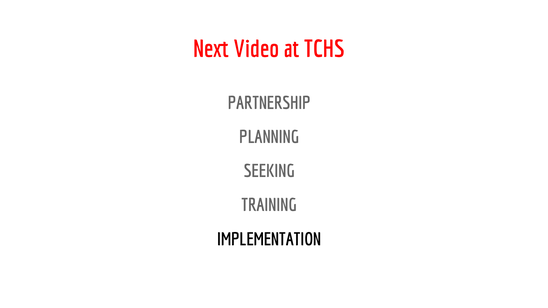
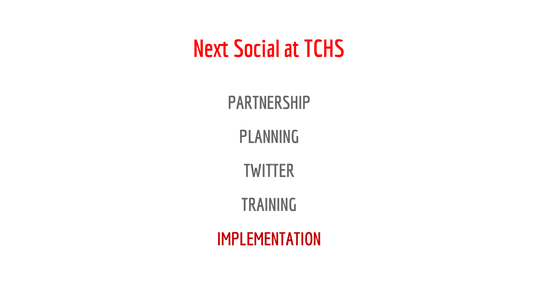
Video: Video -> Social
SEEKING: SEEKING -> TWITTER
IMPLEMENTATION colour: black -> red
